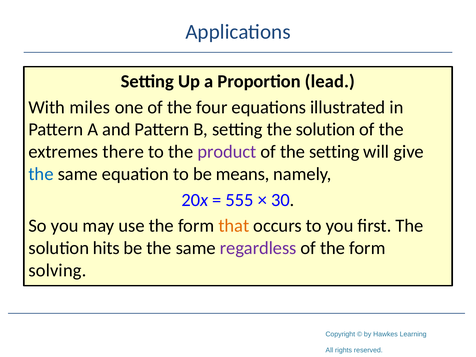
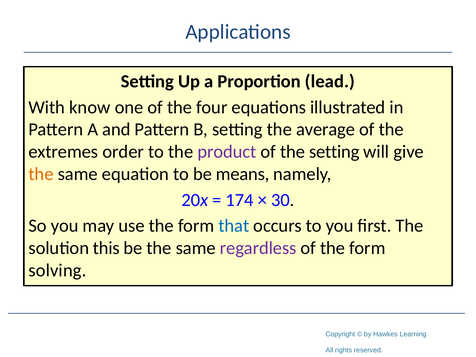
miles: miles -> know
setting the solution: solution -> average
there: there -> order
the at (41, 174) colour: blue -> orange
555: 555 -> 174
that colour: orange -> blue
hits: hits -> this
